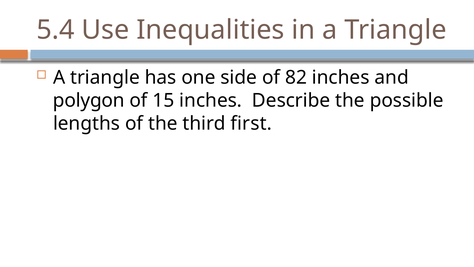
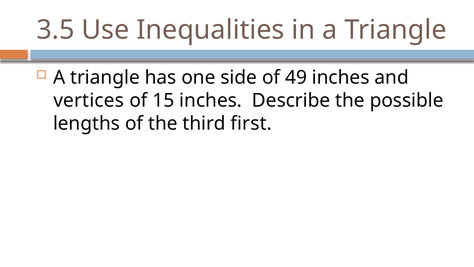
5.4: 5.4 -> 3.5
82: 82 -> 49
polygon: polygon -> vertices
